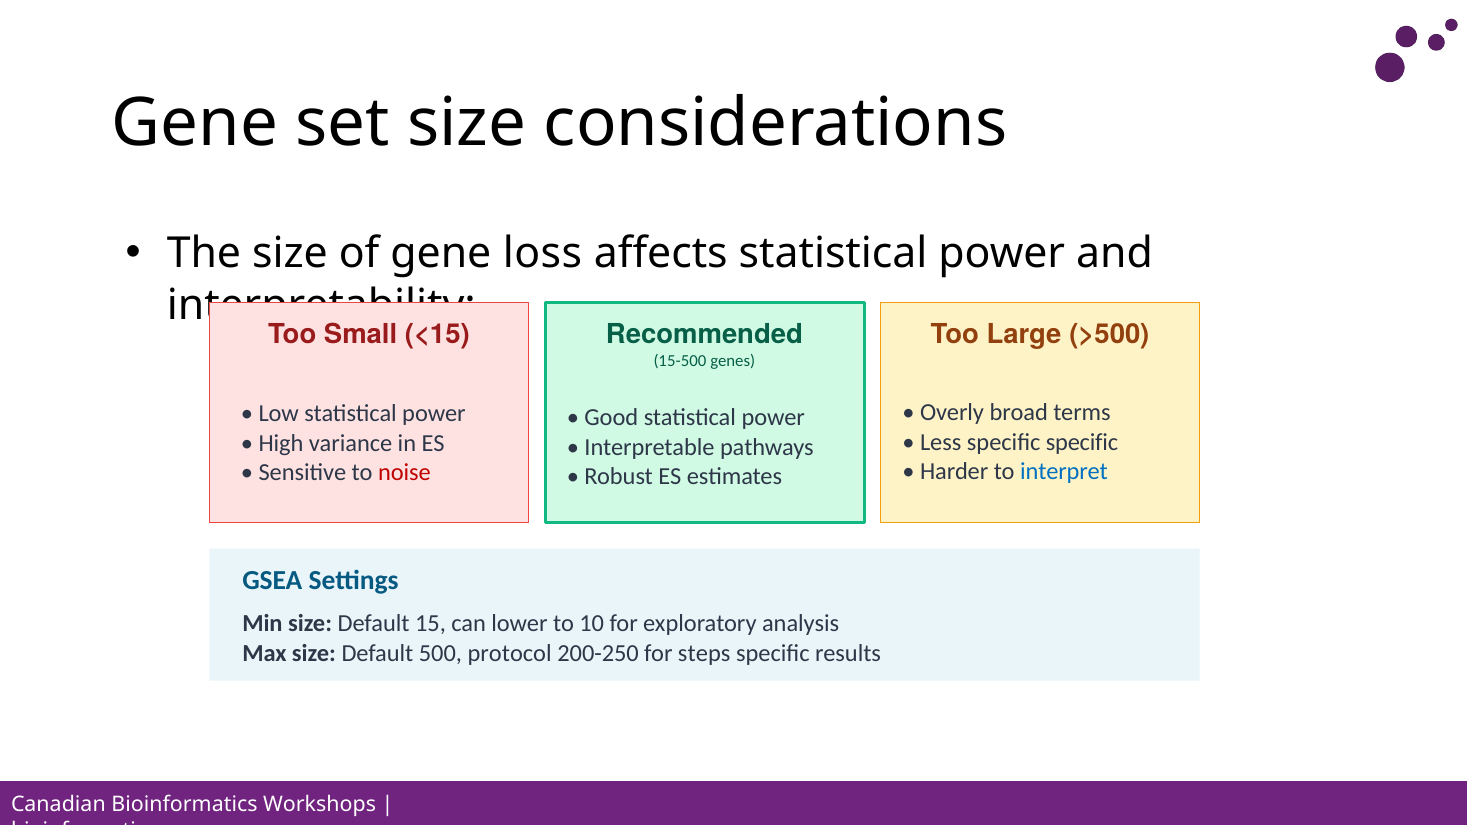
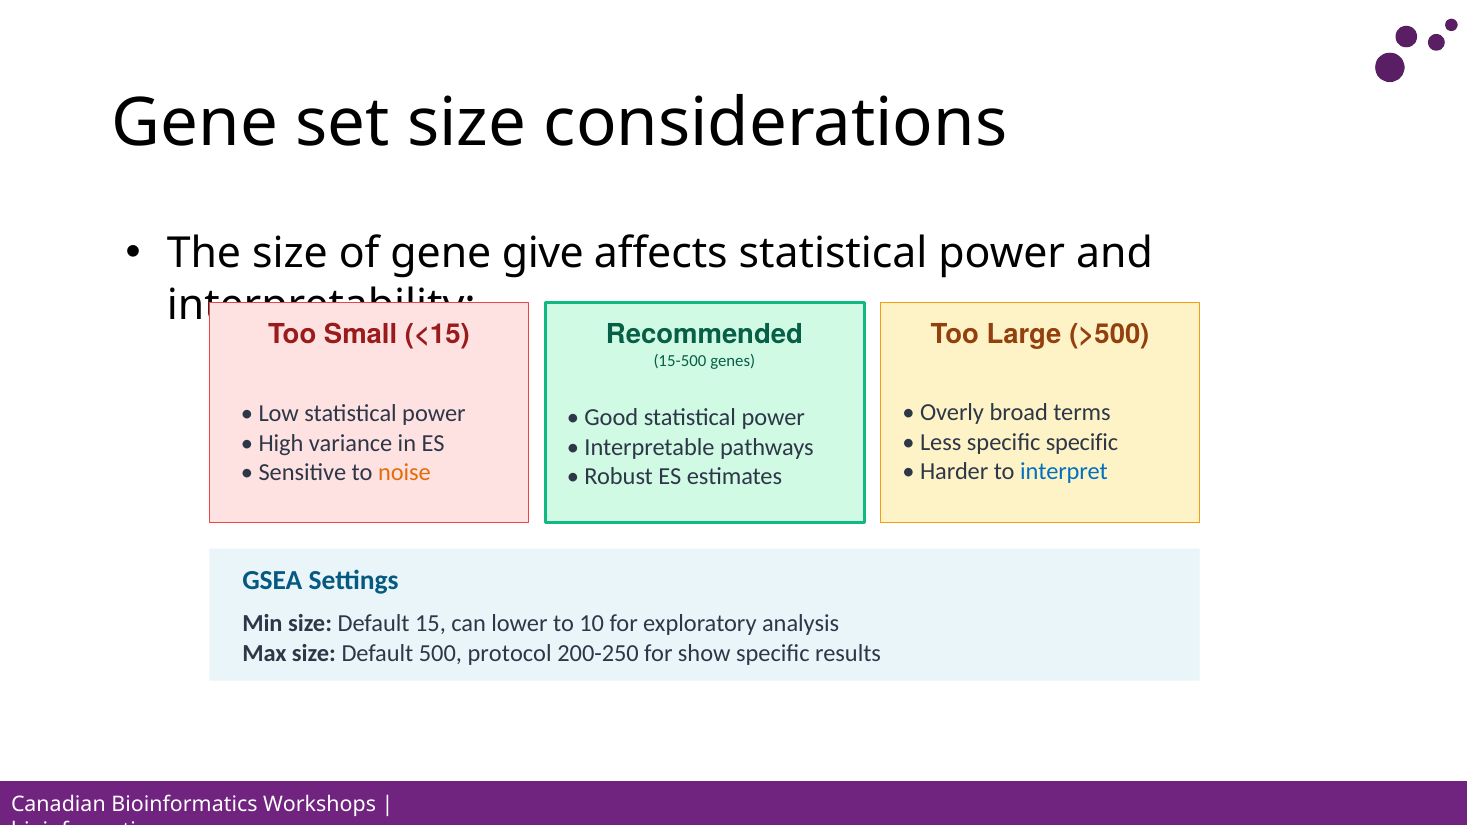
loss: loss -> give
noise colour: red -> orange
steps: steps -> show
